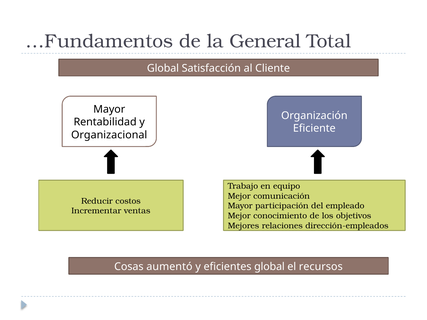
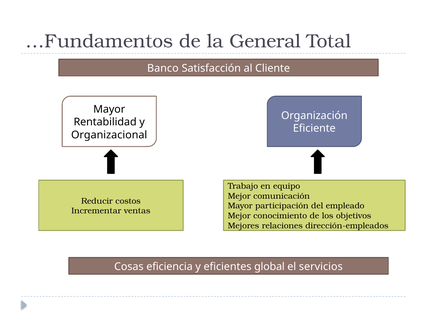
Global at (163, 68): Global -> Banco
aumentó: aumentó -> eficiencia
recursos: recursos -> servicios
